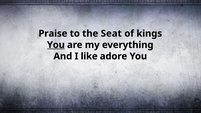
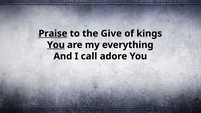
Praise underline: none -> present
Seat: Seat -> Give
like: like -> call
